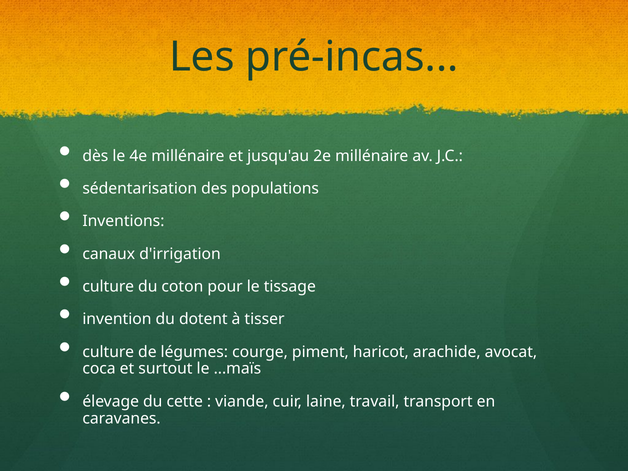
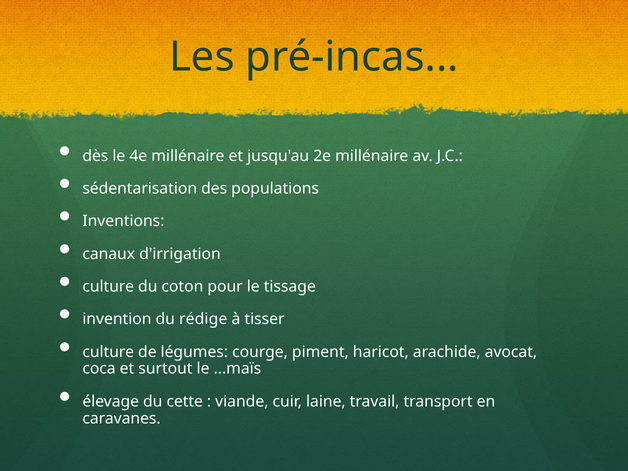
dotent: dotent -> rédige
